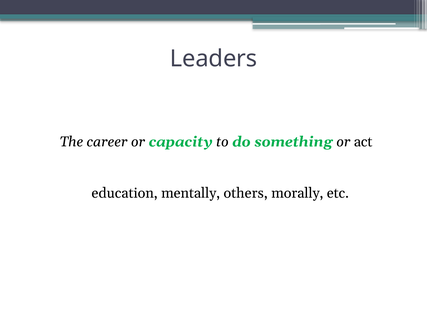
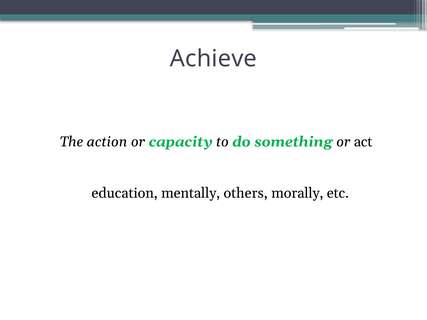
Leaders: Leaders -> Achieve
career: career -> action
